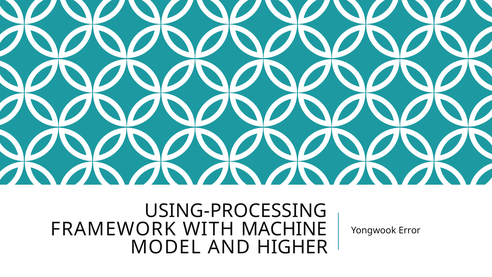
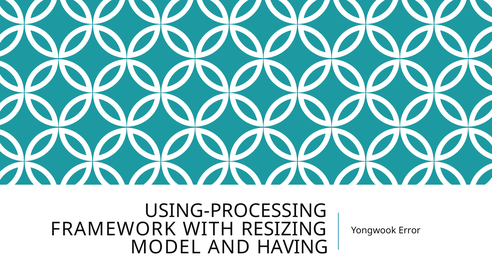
MACHINE: MACHINE -> RESIZING
HIGHER: HIGHER -> HAVING
